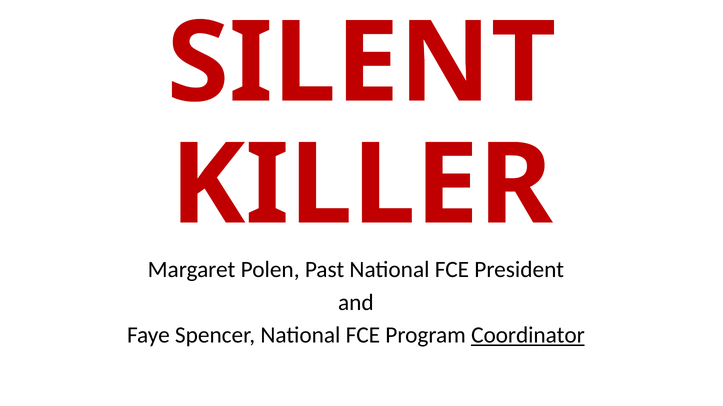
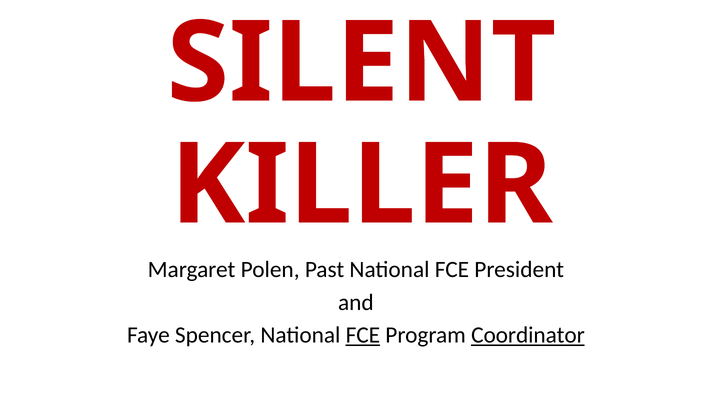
FCE at (363, 336) underline: none -> present
